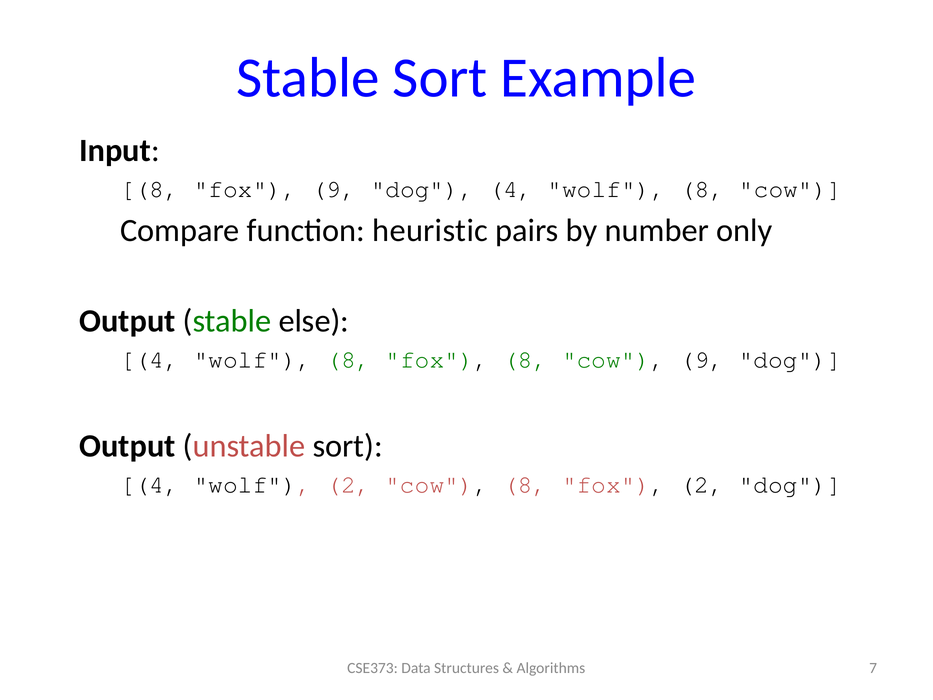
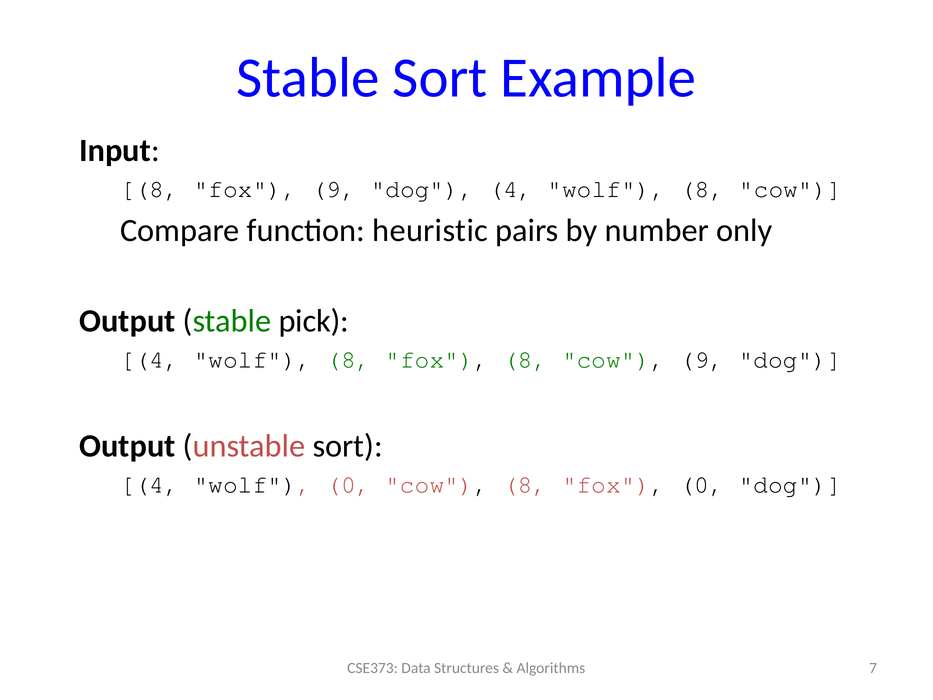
else: else -> pick
wolf 2: 2 -> 0
fox 2: 2 -> 0
